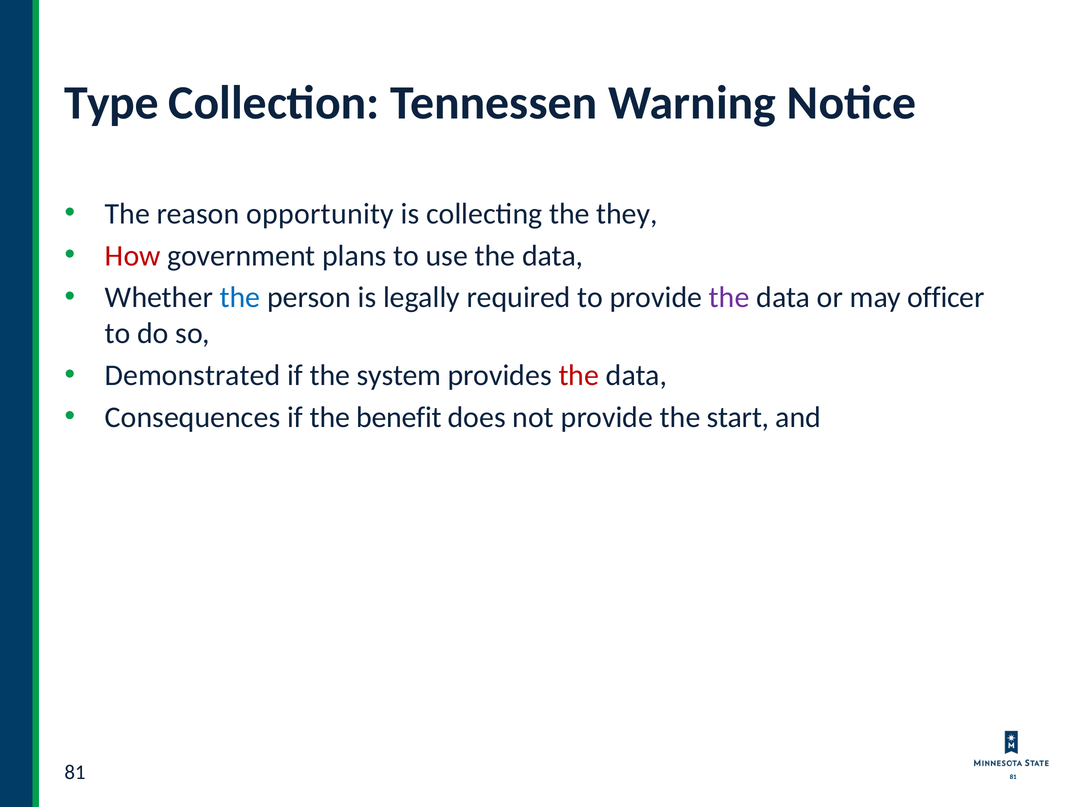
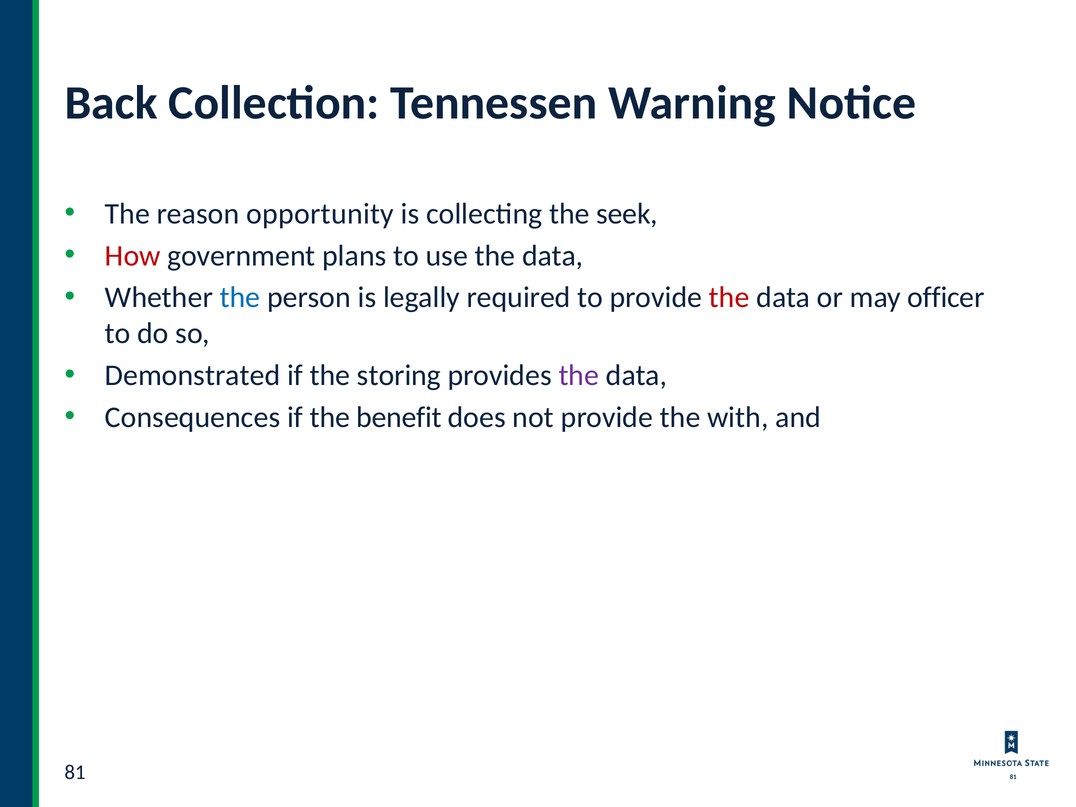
Type: Type -> Back
they: they -> seek
the at (729, 298) colour: purple -> red
system: system -> storing
the at (579, 375) colour: red -> purple
start: start -> with
